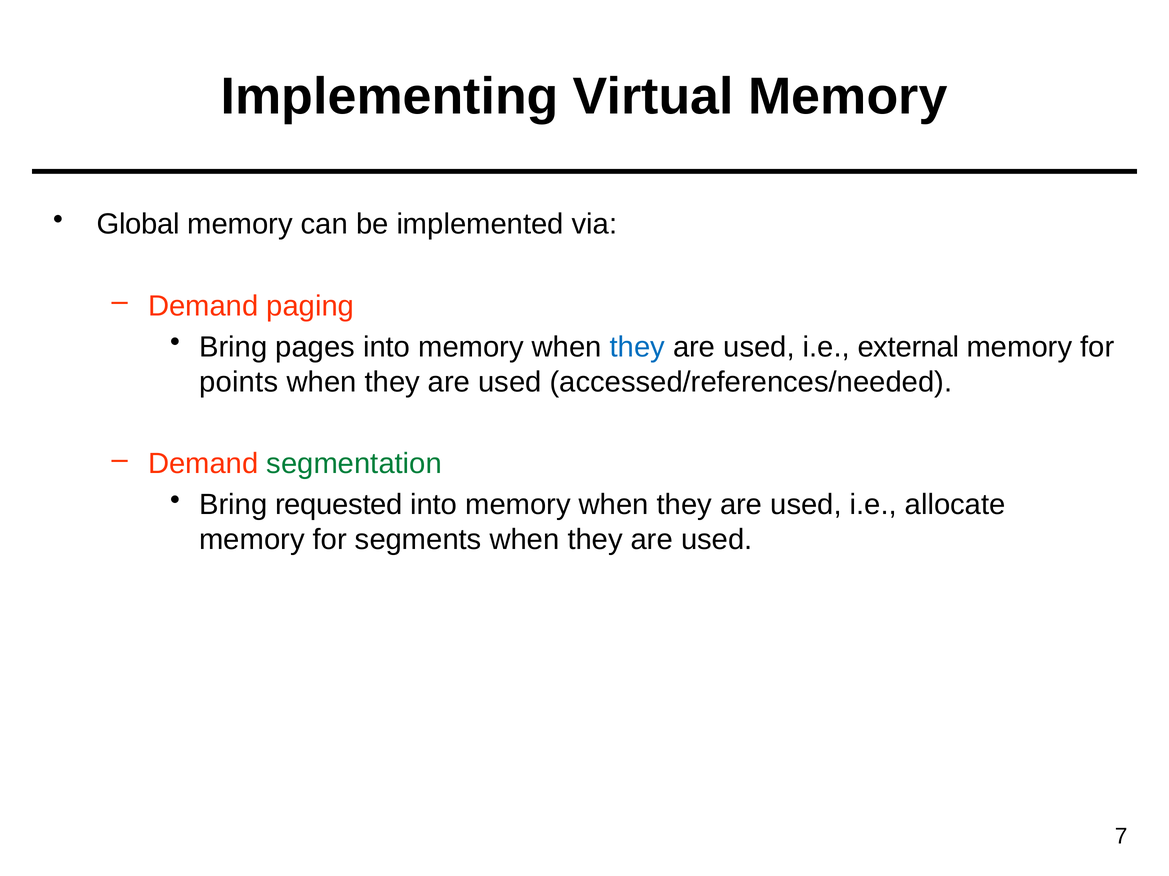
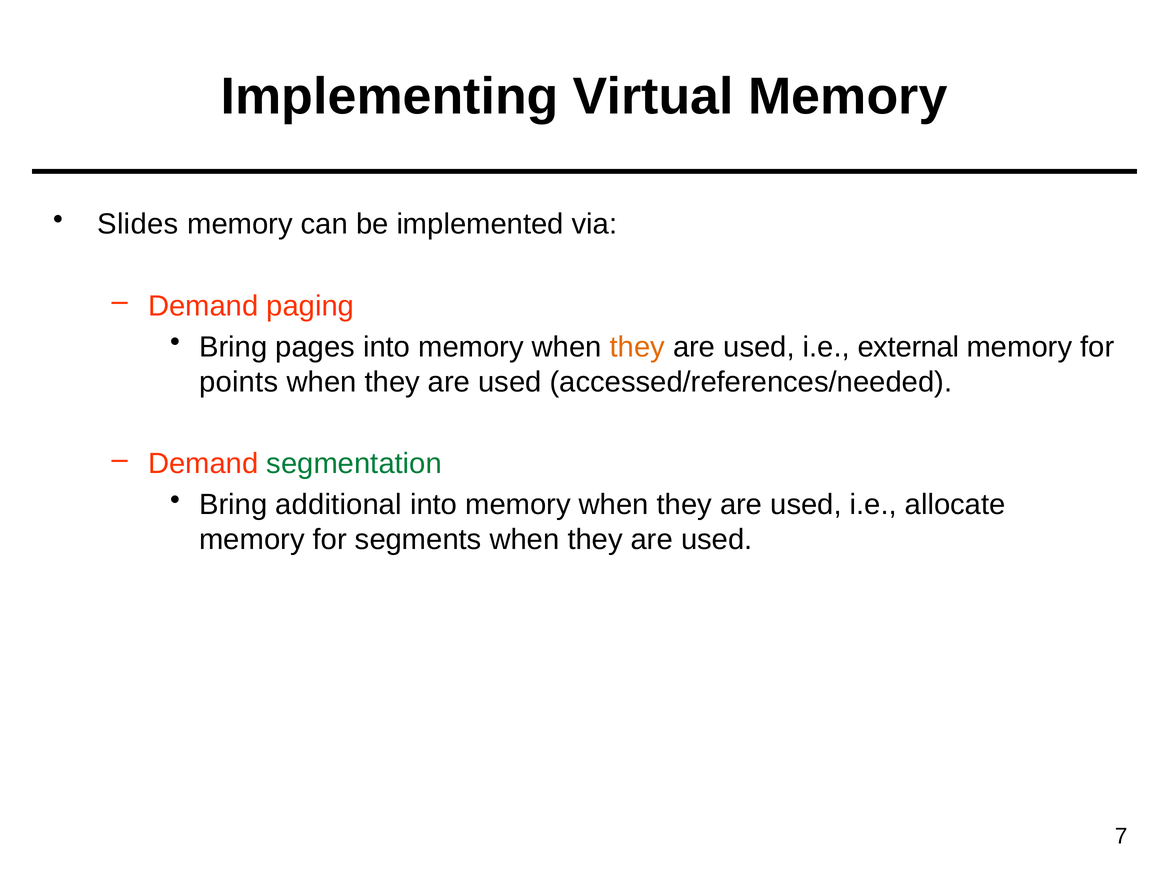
Global: Global -> Slides
they at (637, 347) colour: blue -> orange
requested: requested -> additional
